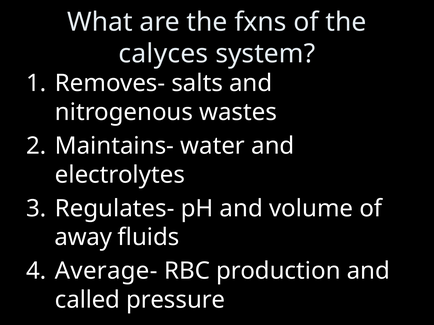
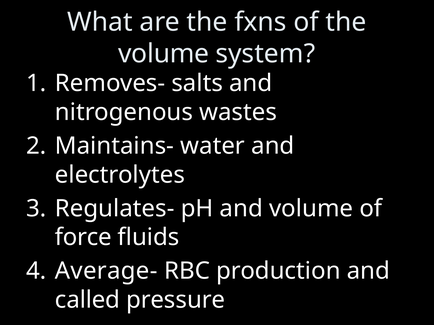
calyces at (163, 54): calyces -> volume
away: away -> force
